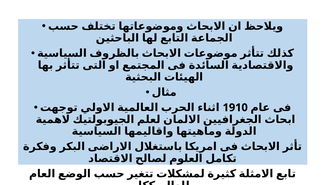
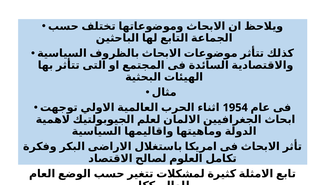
1910: 1910 -> 1954
